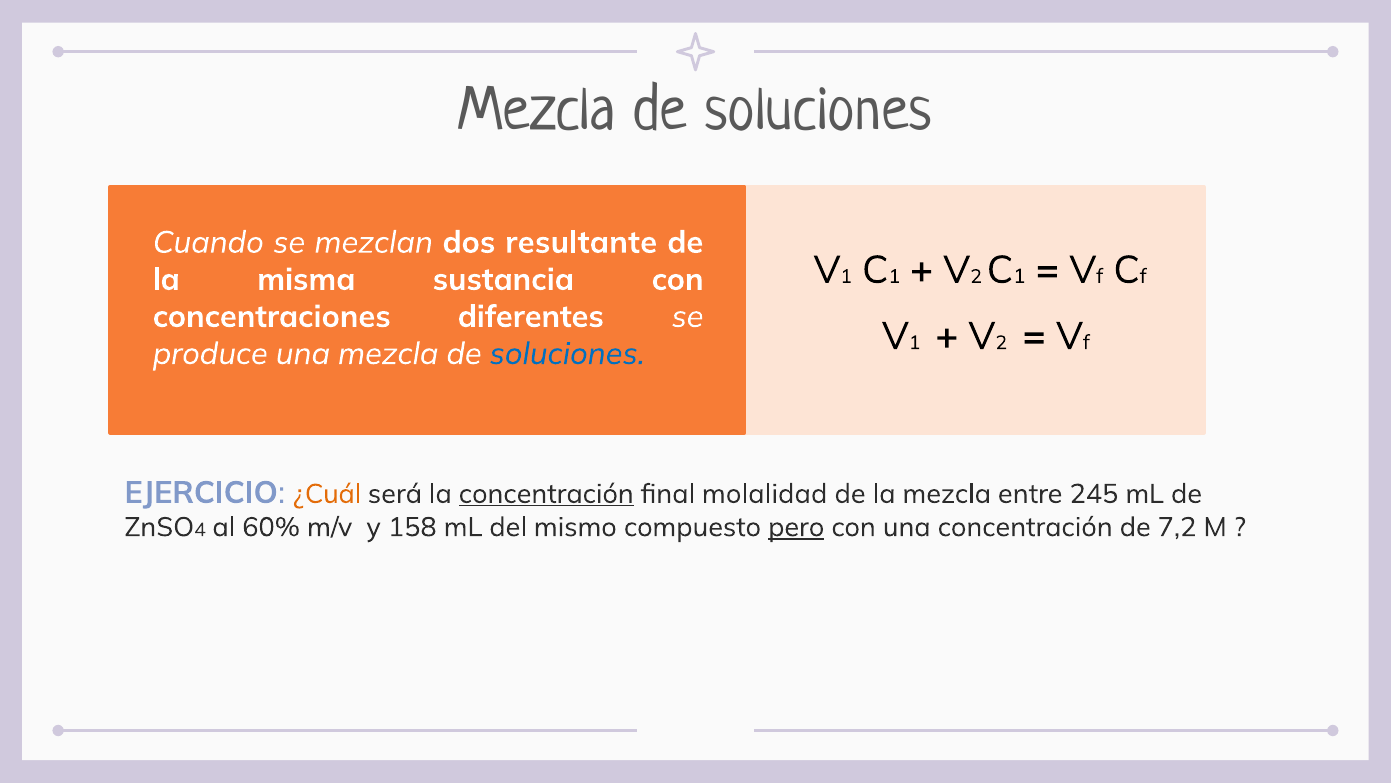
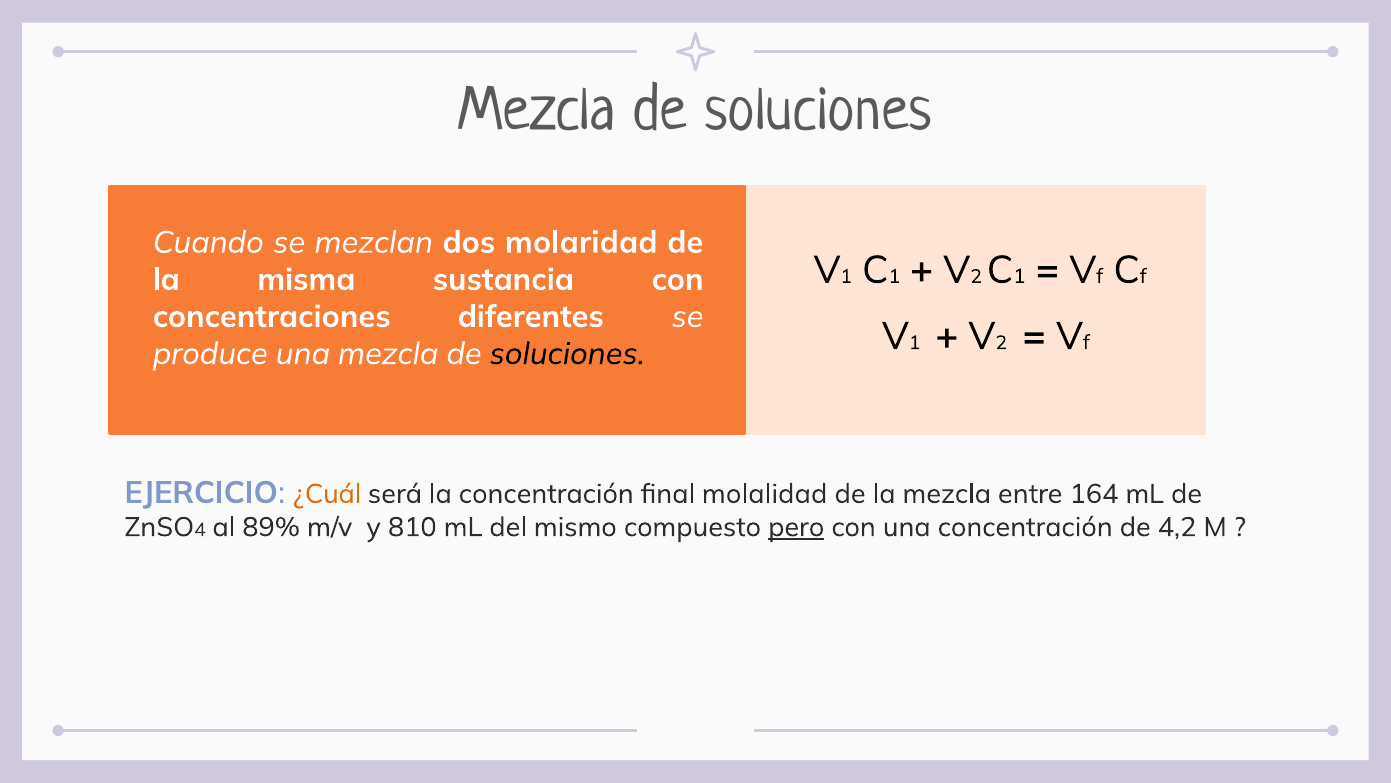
resultante: resultante -> molaridad
soluciones at (567, 354) colour: blue -> black
concentración at (546, 494) underline: present -> none
245: 245 -> 164
60%: 60% -> 89%
158: 158 -> 810
7,2: 7,2 -> 4,2
